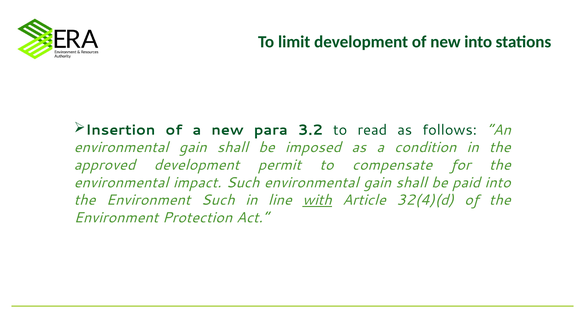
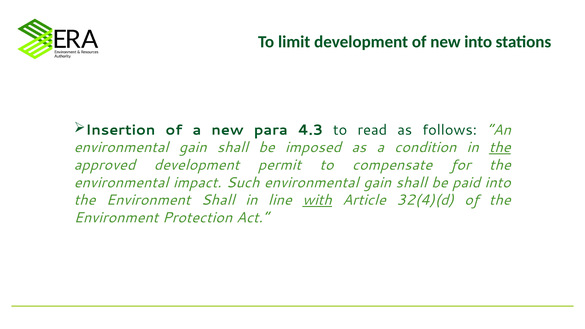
3.2: 3.2 -> 4.3
the at (500, 148) underline: none -> present
Environment Such: Such -> Shall
